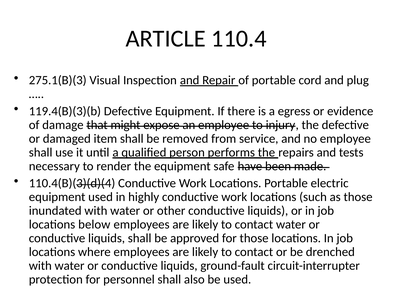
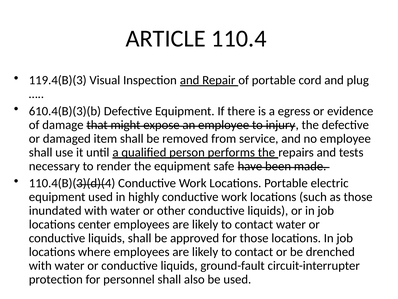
275.1(B)(3: 275.1(B)(3 -> 119.4(B)(3
119.4(B)(3)(b: 119.4(B)(3)(b -> 610.4(B)(3)(b
below: below -> center
